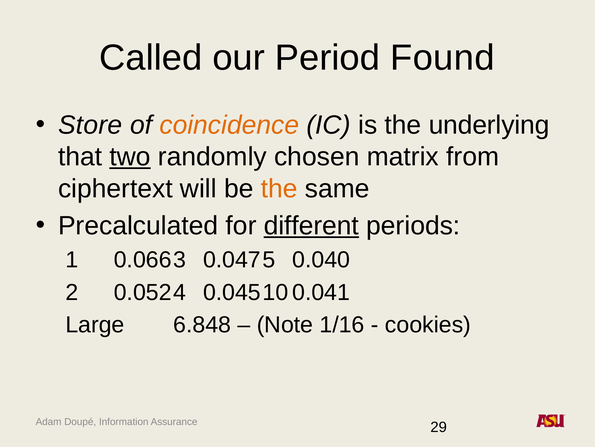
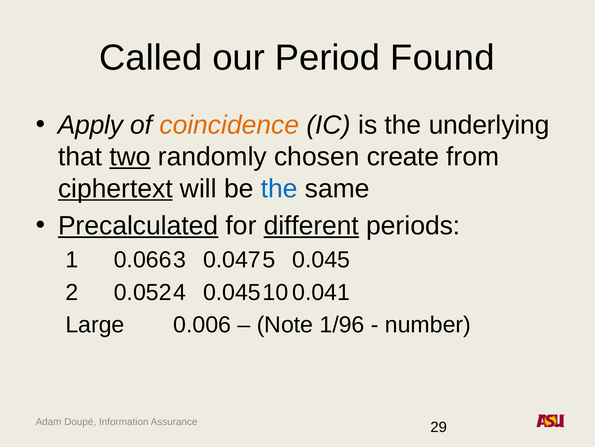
Store: Store -> Apply
matrix: matrix -> create
ciphertext underline: none -> present
the at (279, 188) colour: orange -> blue
Precalculated underline: none -> present
0.040: 0.040 -> 0.045
6.848: 6.848 -> 0.006
1/16: 1/16 -> 1/96
cookies: cookies -> number
